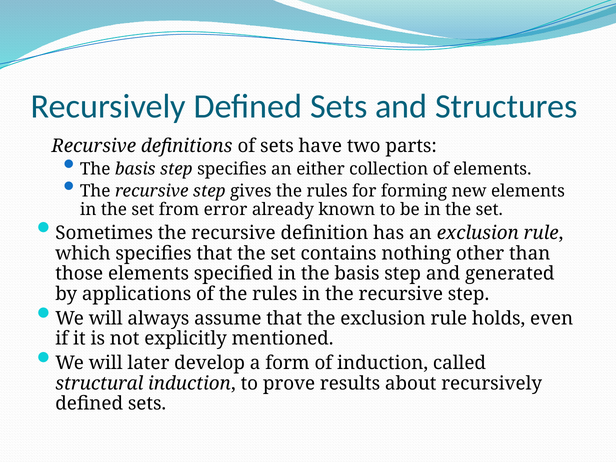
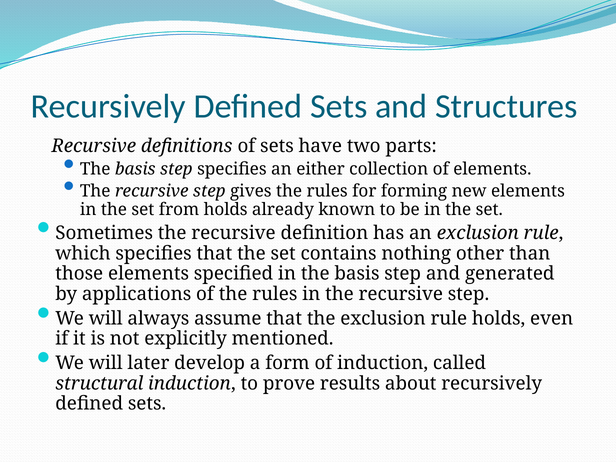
from error: error -> holds
